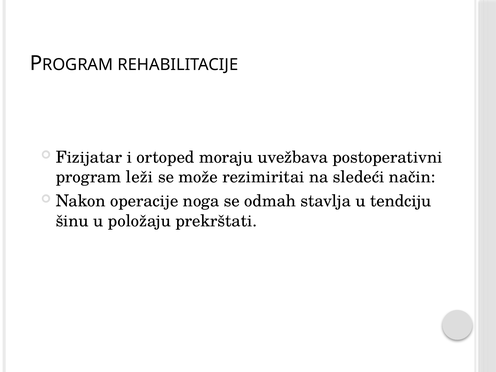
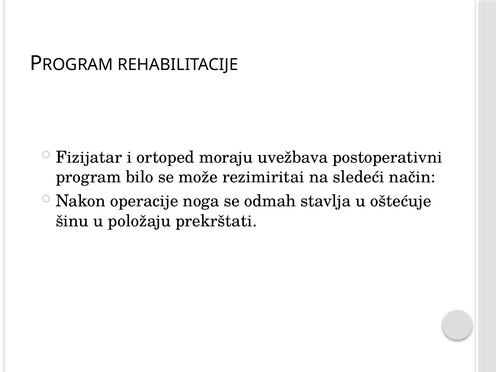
leži: leži -> bilo
tendciju: tendciju -> oštećuje
